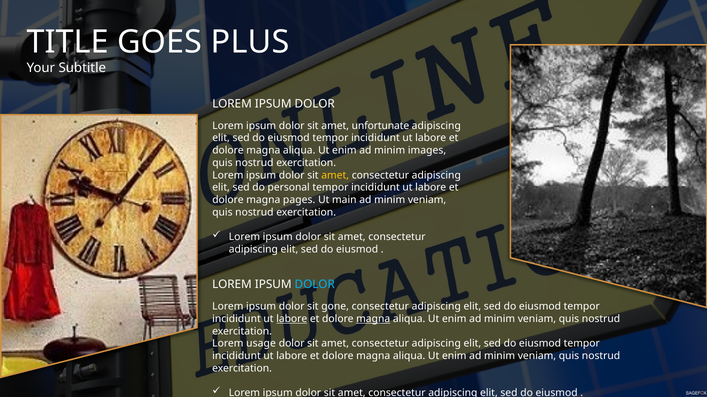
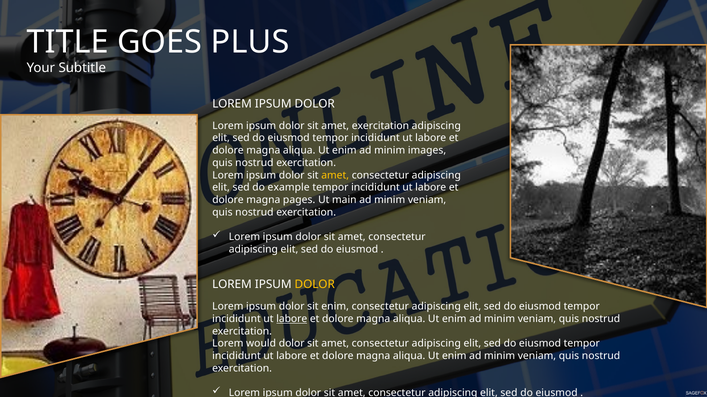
amet unfortunate: unfortunate -> exercitation
personal: personal -> example
DOLOR at (315, 285) colour: light blue -> yellow
sit gone: gone -> enim
magna at (373, 319) underline: present -> none
usage: usage -> would
